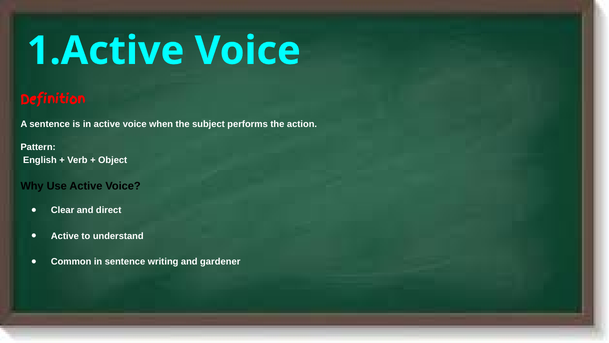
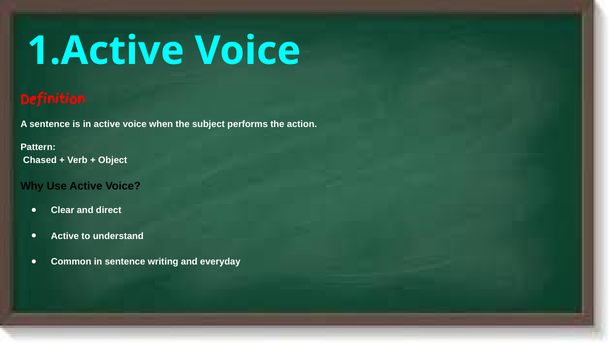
English: English -> Chased
gardener: gardener -> everyday
